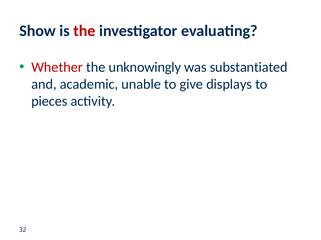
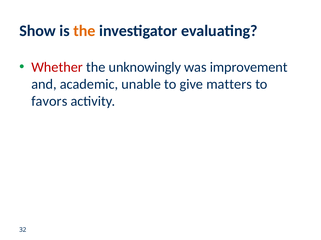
the at (84, 31) colour: red -> orange
substantiated: substantiated -> improvement
displays: displays -> matters
pieces: pieces -> favors
